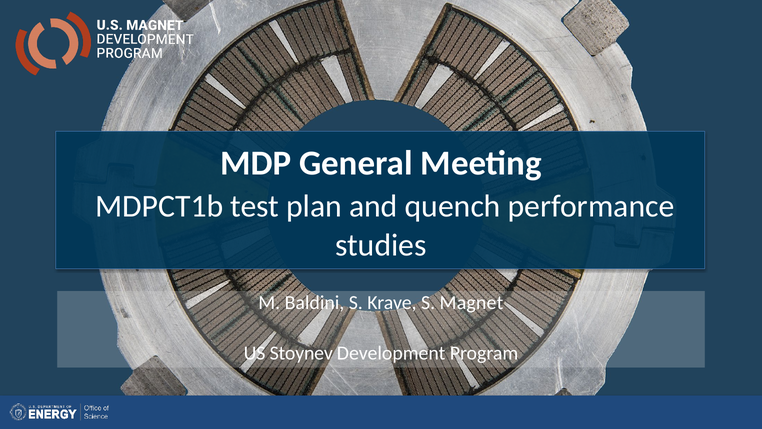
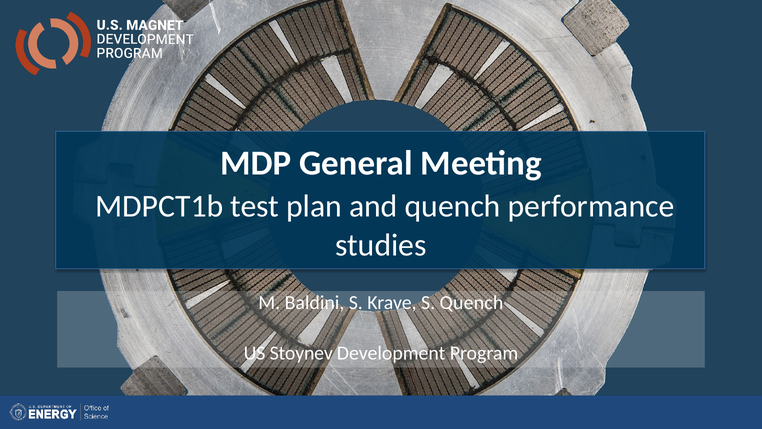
S Magnet: Magnet -> Quench
